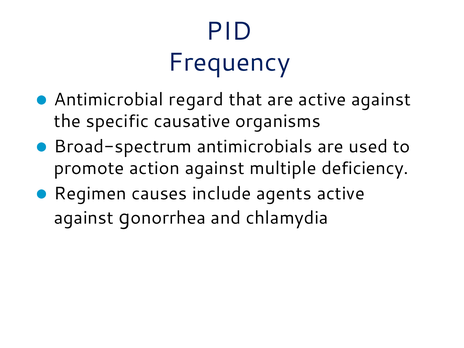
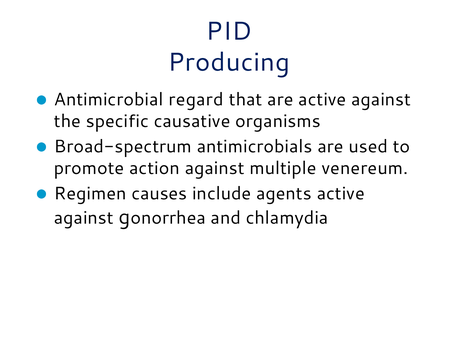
Frequency: Frequency -> Producing
deficiency: deficiency -> venereum
